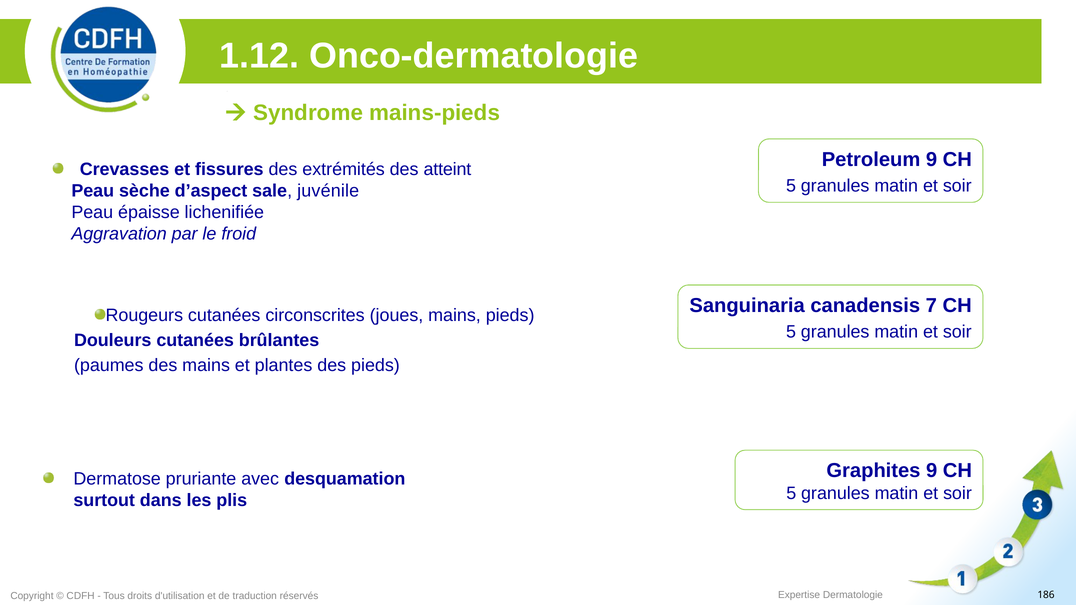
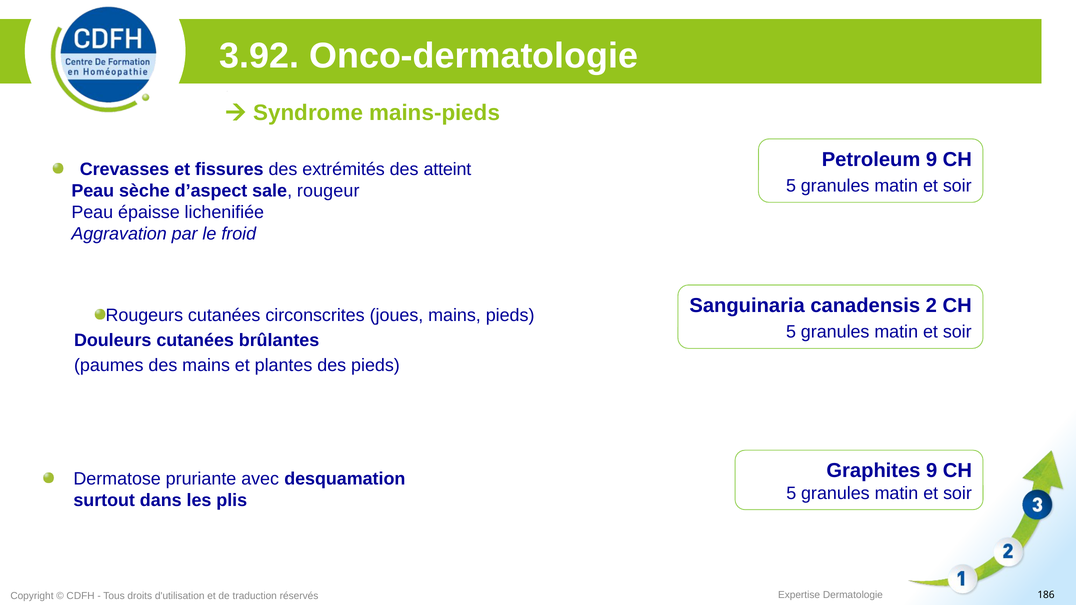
1.12: 1.12 -> 3.92
juvénile: juvénile -> rougeur
7: 7 -> 2
